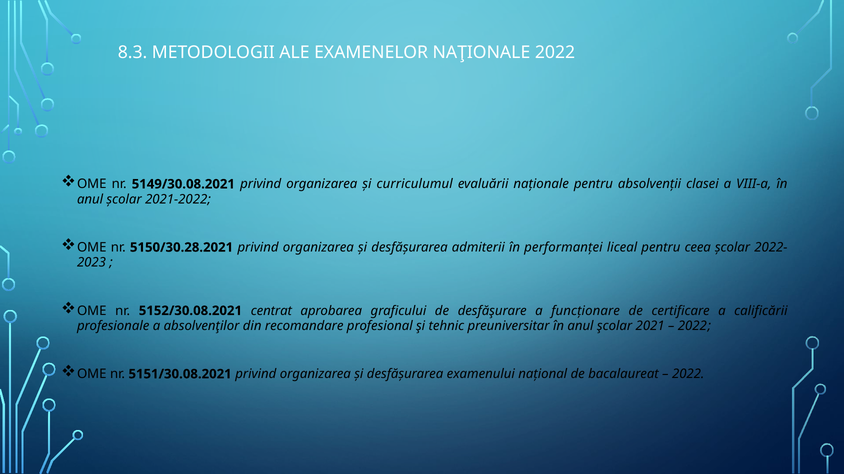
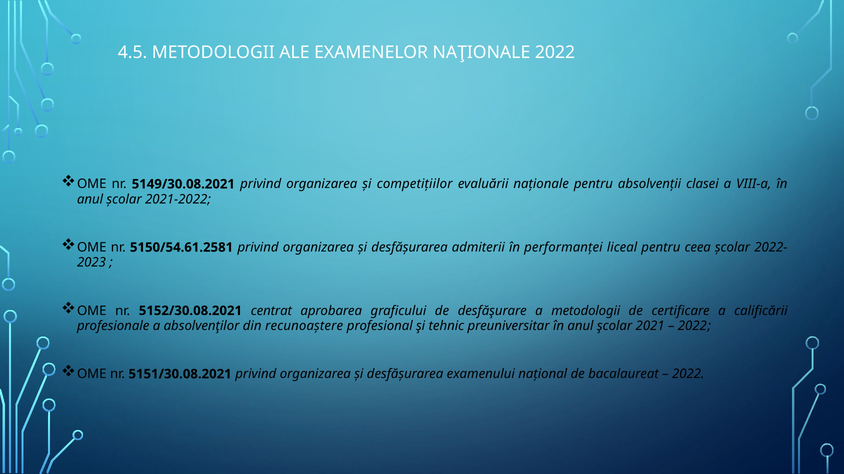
8.3: 8.3 -> 4.5
curriculumul: curriculumul -> competițiilor
5150/30.28.2021: 5150/30.28.2021 -> 5150/54.61.2581
a funcționare: funcționare -> metodologii
recomandare: recomandare -> recunoaștere
